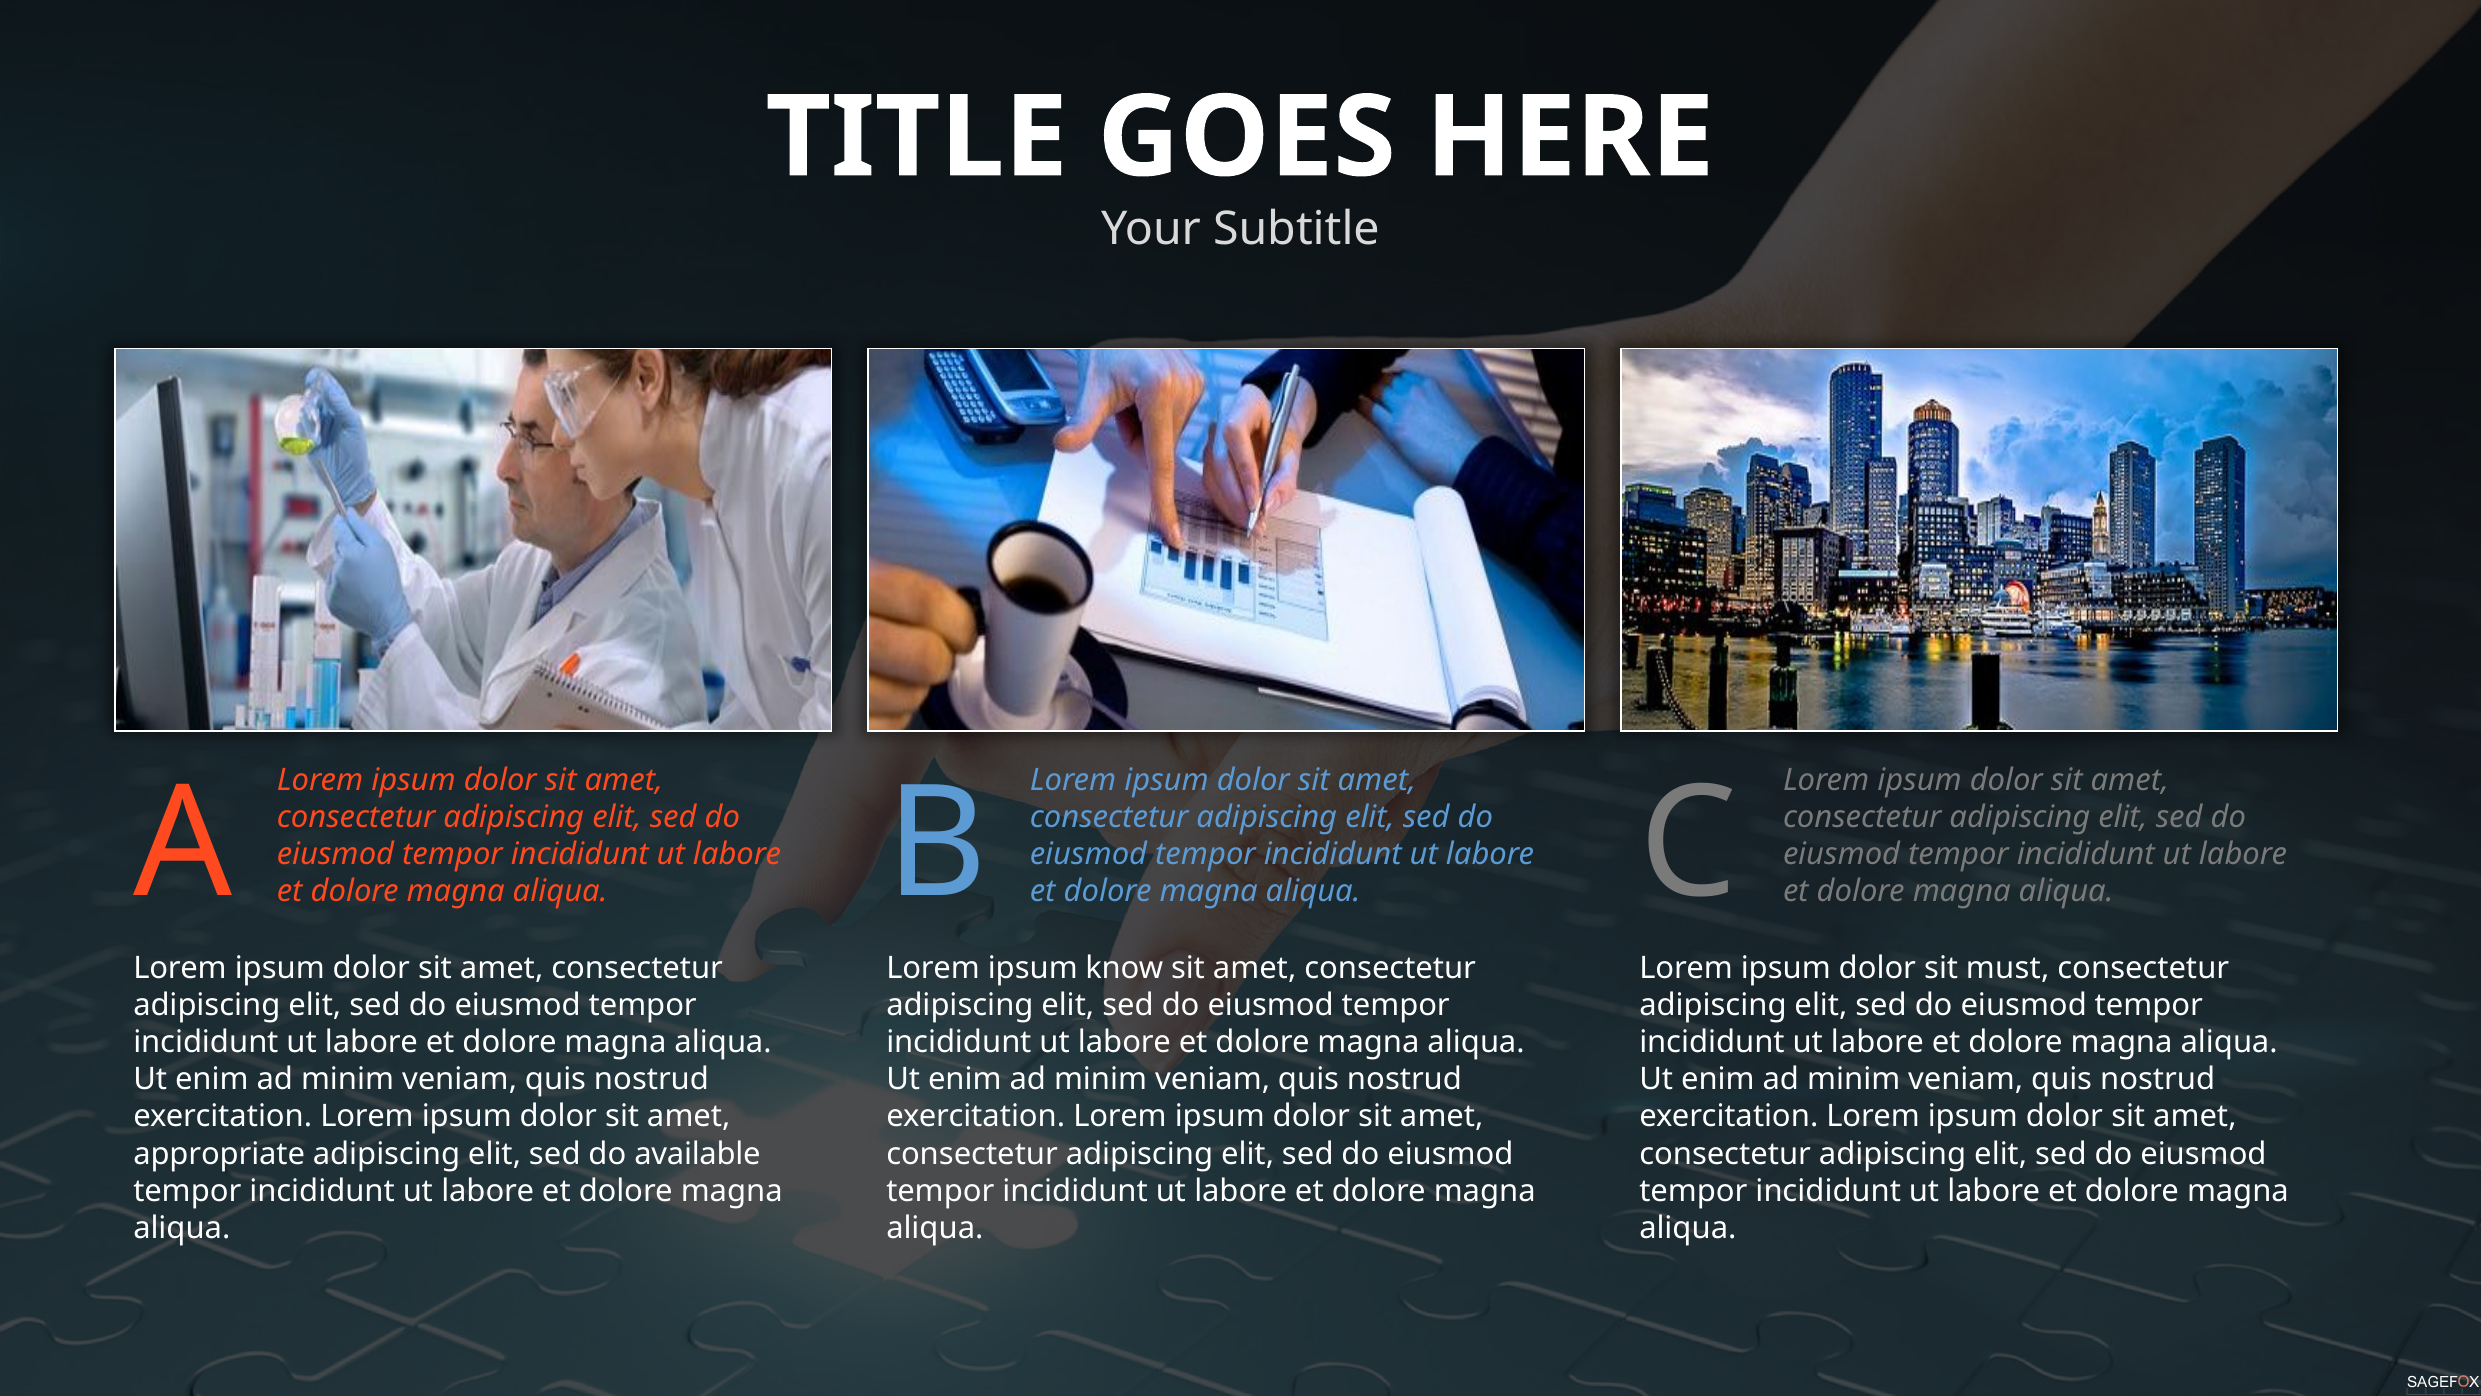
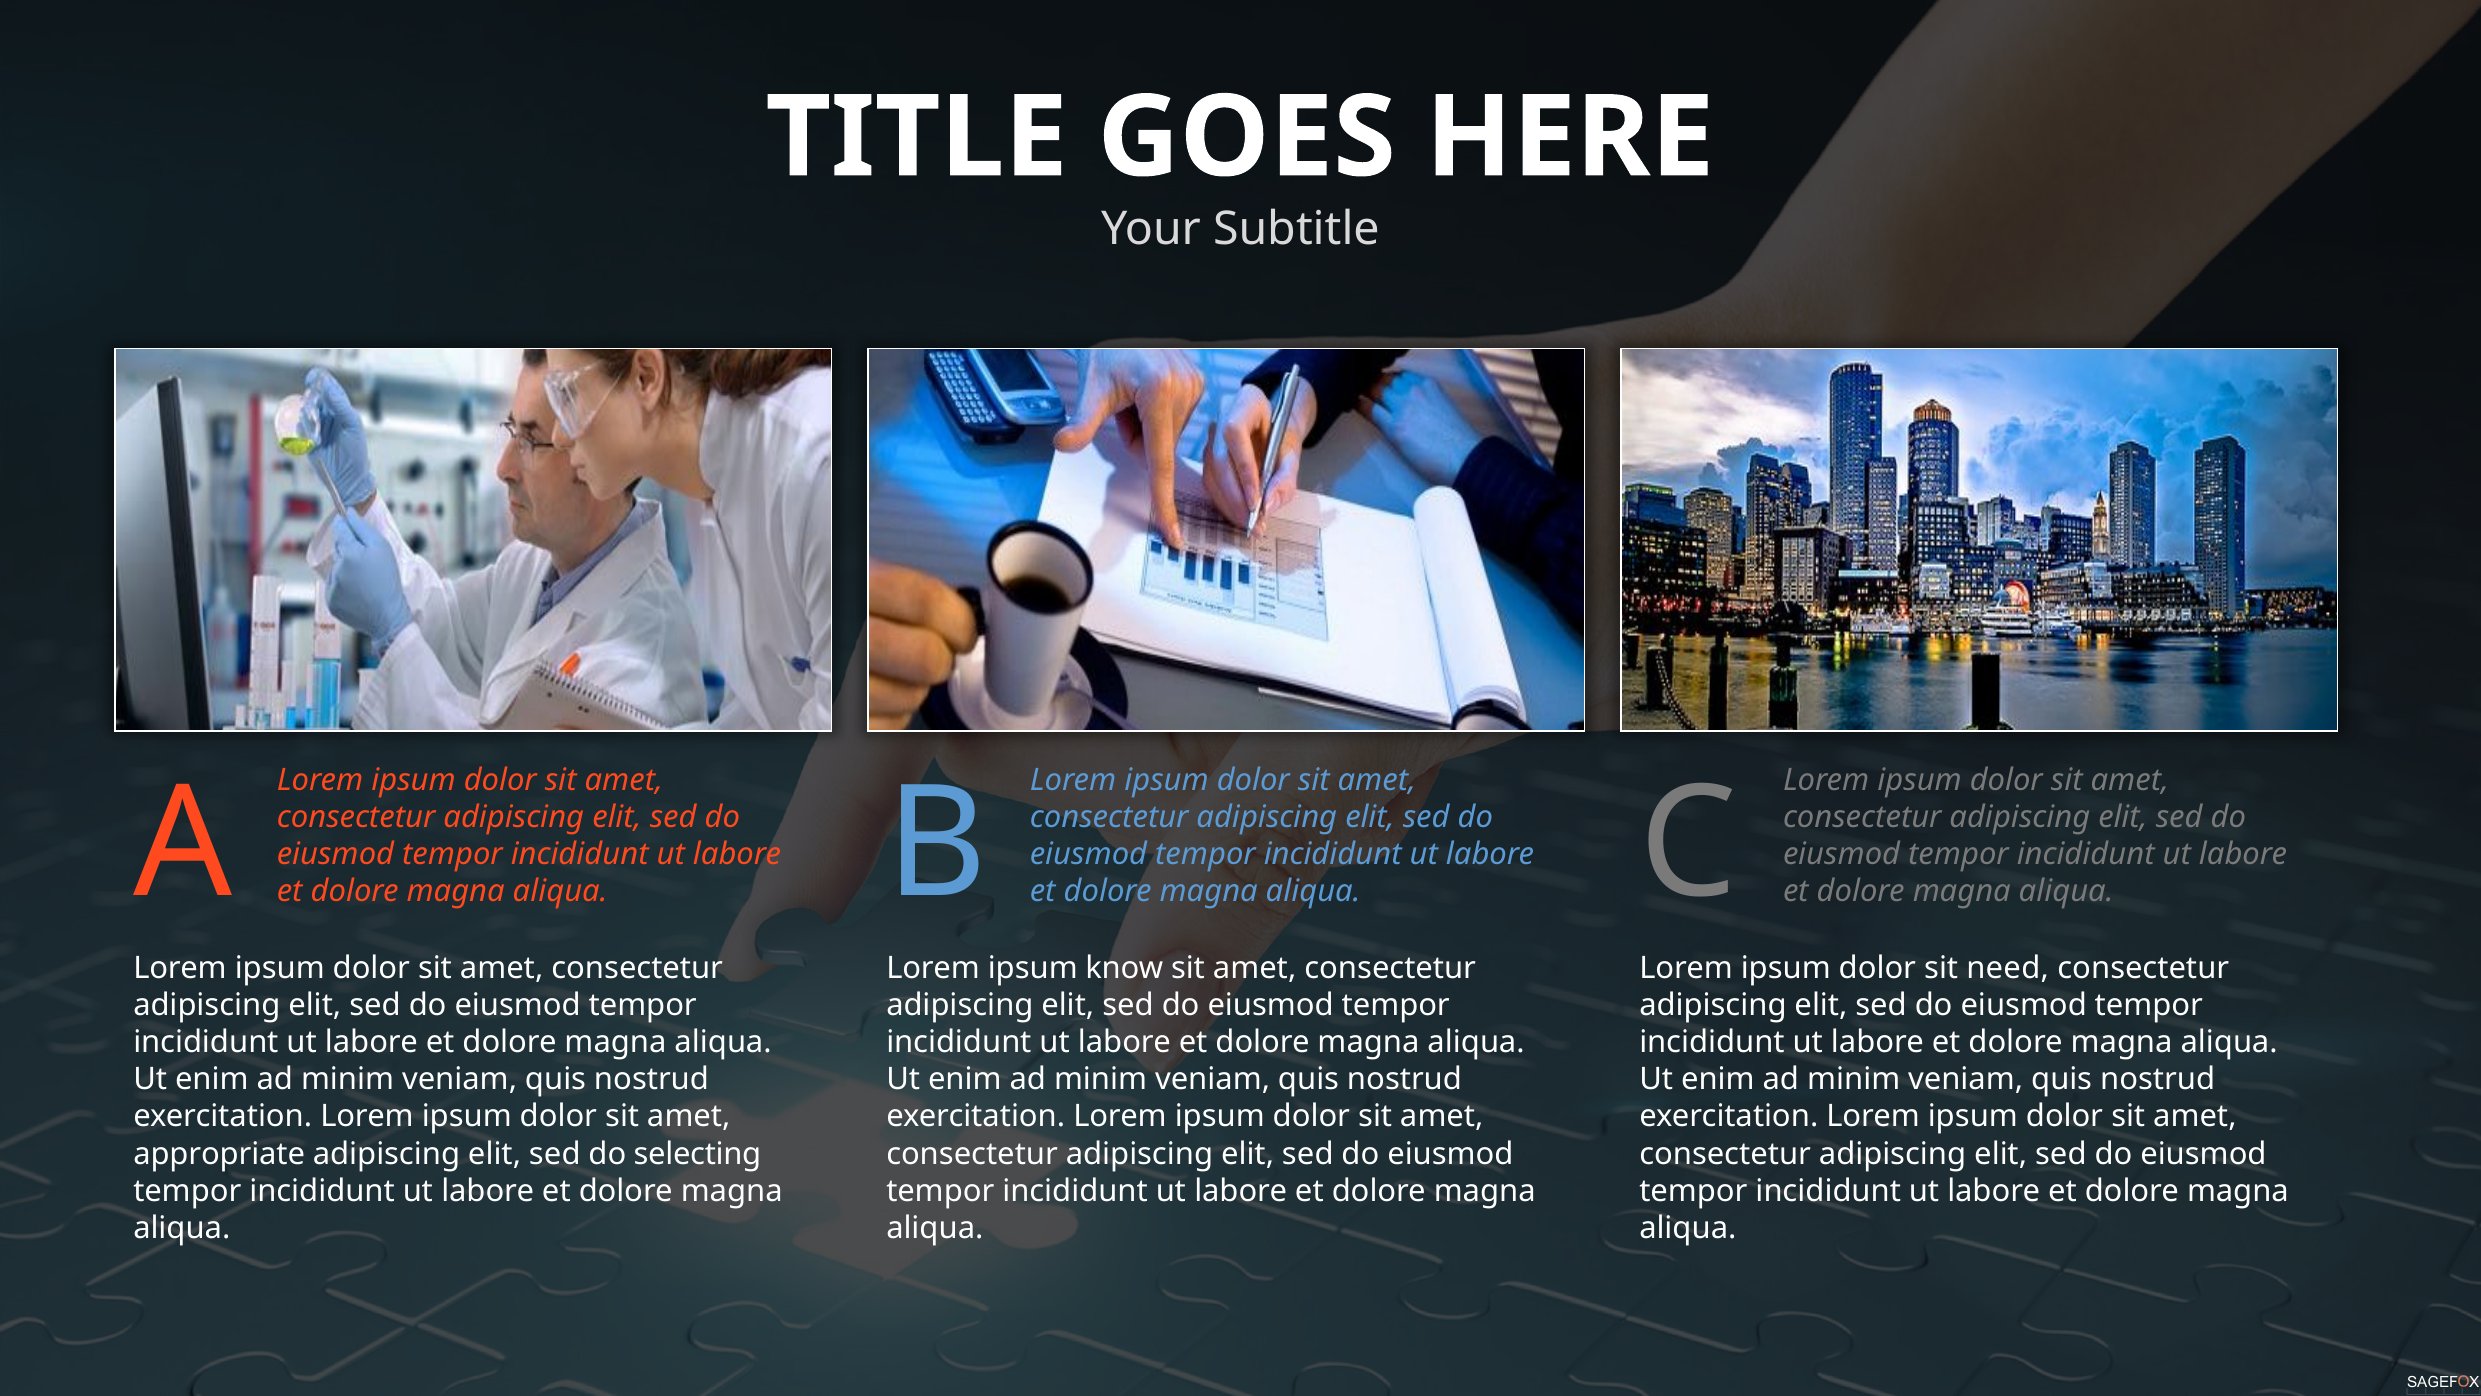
must: must -> need
available: available -> selecting
